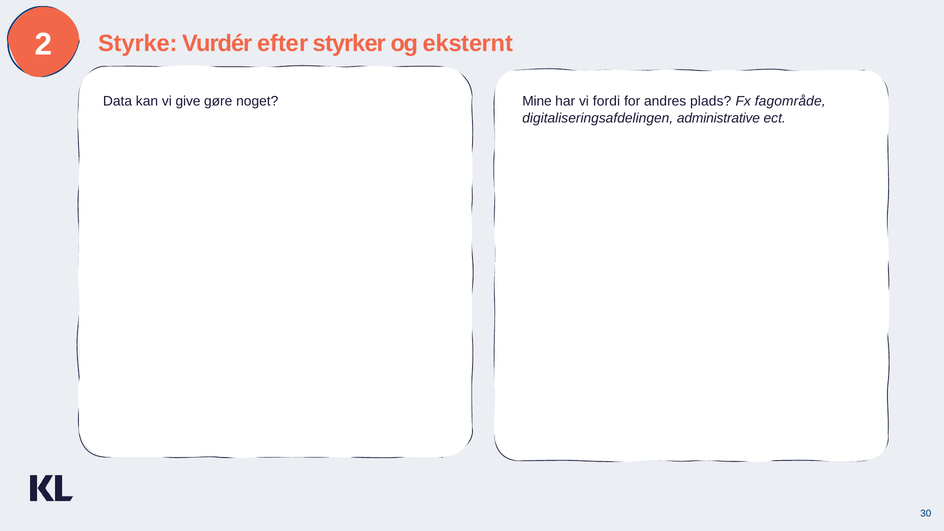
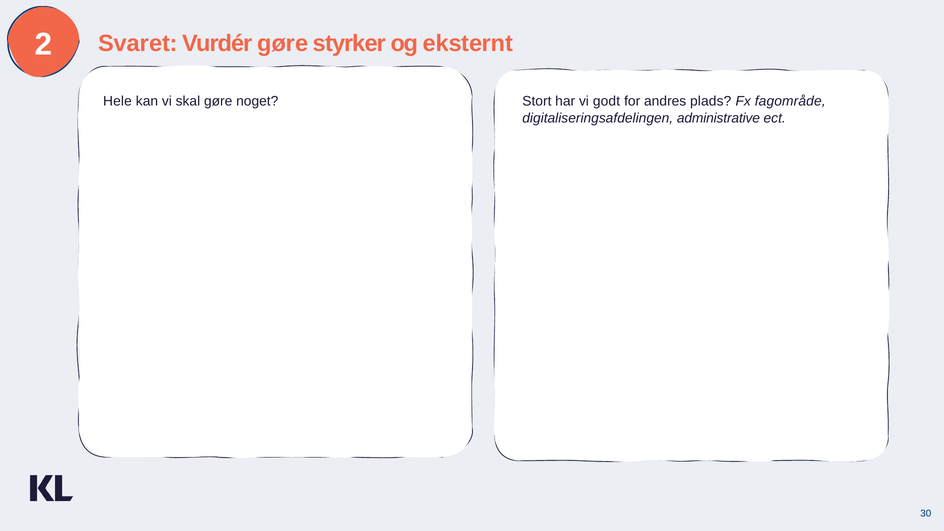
Styrke: Styrke -> Svaret
Vurdér efter: efter -> gøre
Data: Data -> Hele
give: give -> skal
Mine: Mine -> Stort
fordi: fordi -> godt
